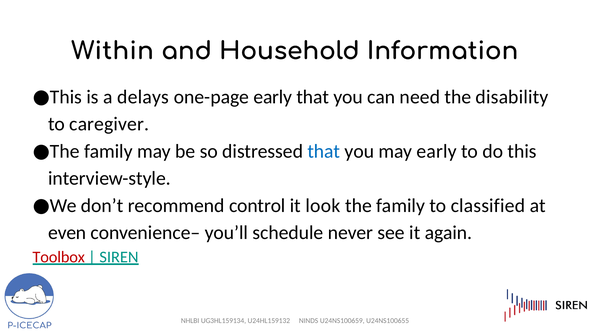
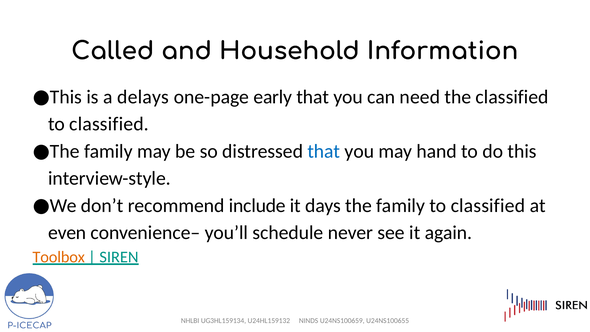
Within: Within -> Called
the disability: disability -> classified
caregiver at (109, 124): caregiver -> classified
may early: early -> hand
control: control -> include
look: look -> days
Toolbox colour: red -> orange
